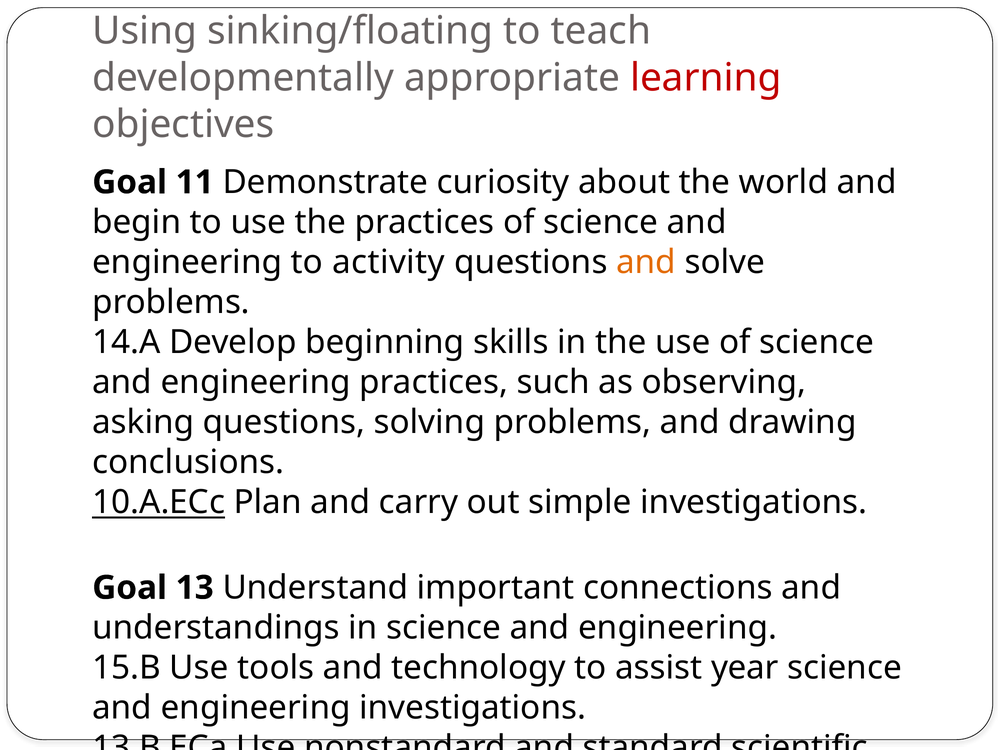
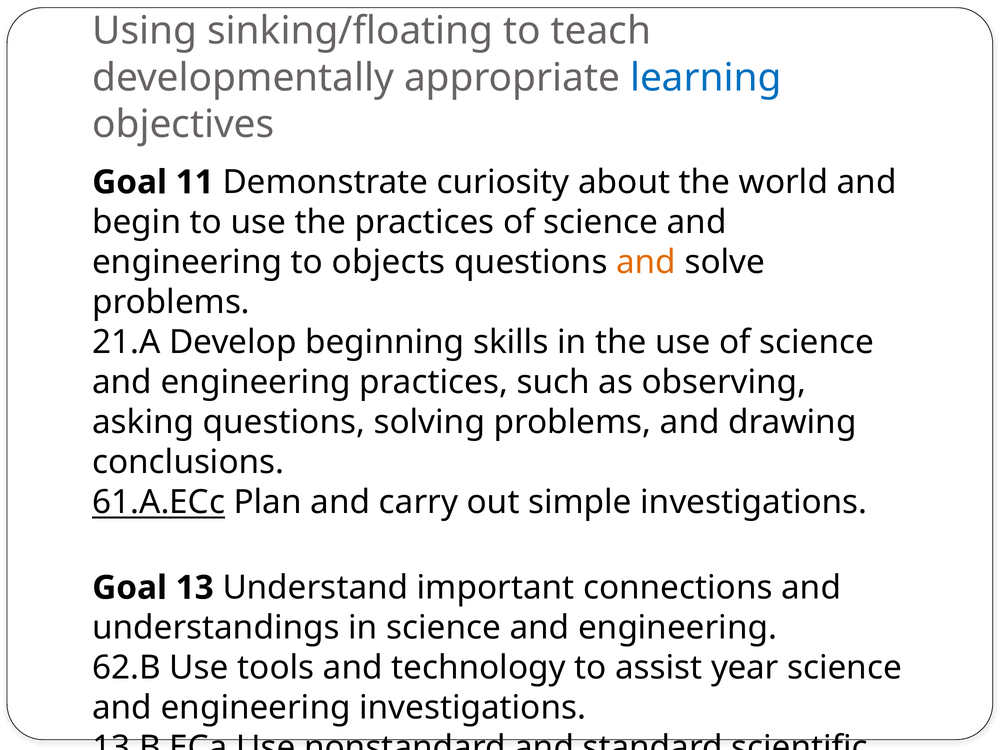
learning colour: red -> blue
activity: activity -> objects
14.A: 14.A -> 21.A
10.A.ECc: 10.A.ECc -> 61.A.ECc
15.B: 15.B -> 62.B
